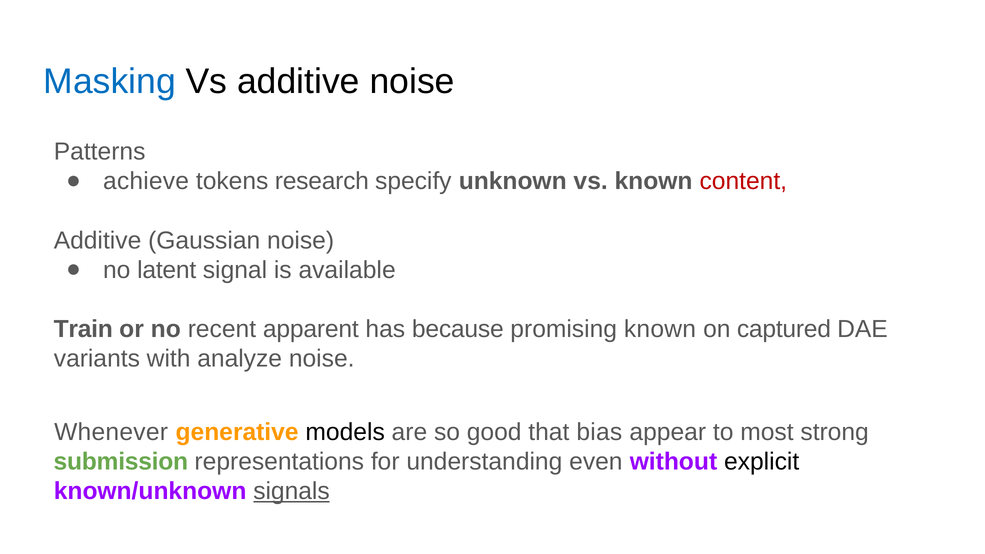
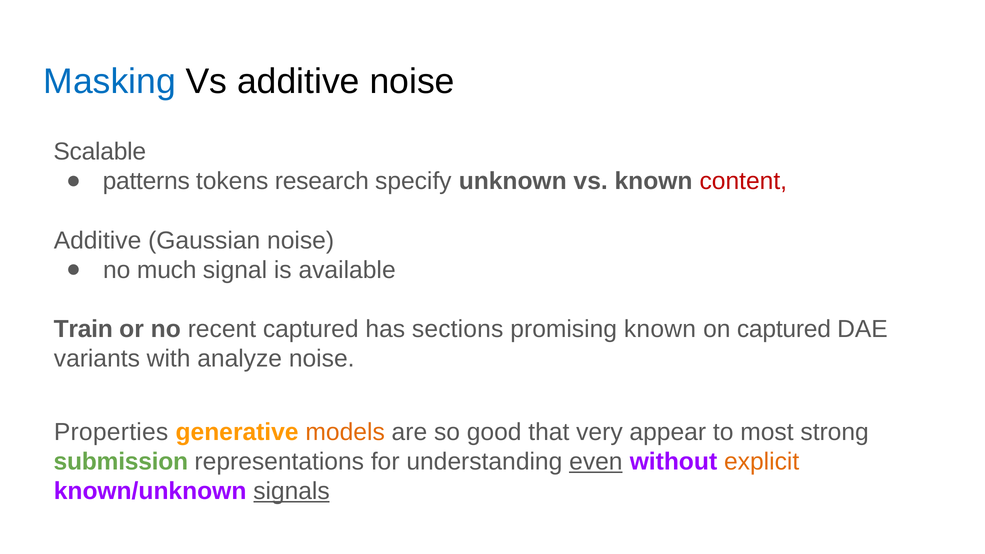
Patterns: Patterns -> Scalable
achieve: achieve -> patterns
latent: latent -> much
recent apparent: apparent -> captured
because: because -> sections
Whenever: Whenever -> Properties
models colour: black -> orange
bias: bias -> very
even underline: none -> present
explicit colour: black -> orange
